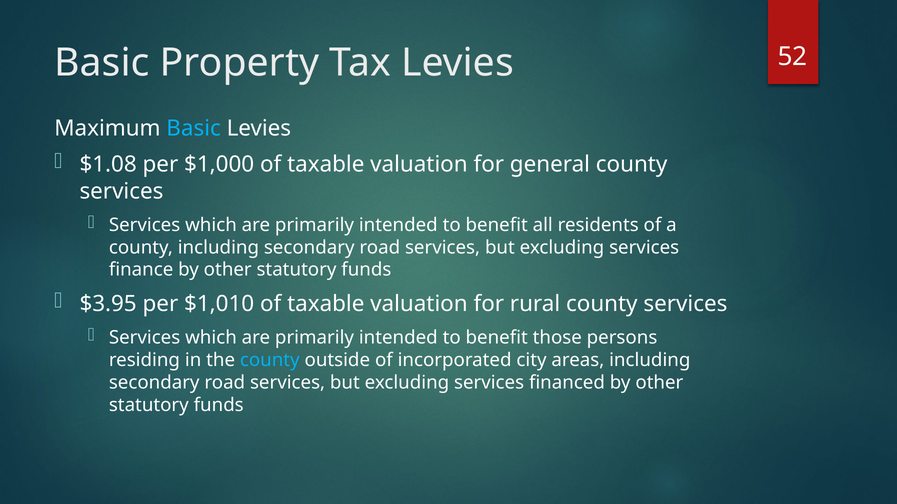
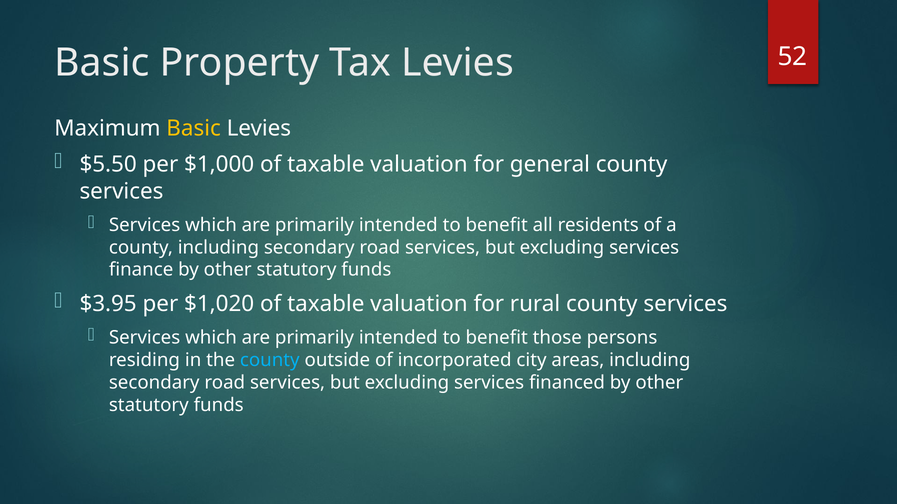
Basic at (194, 128) colour: light blue -> yellow
$1.08: $1.08 -> $5.50
$1,010: $1,010 -> $1,020
